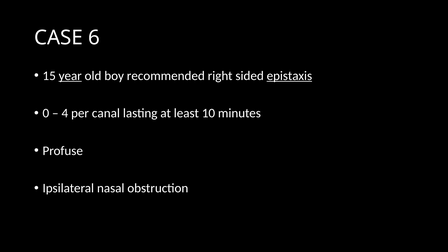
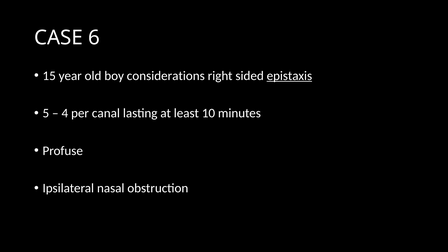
year underline: present -> none
recommended: recommended -> considerations
0: 0 -> 5
